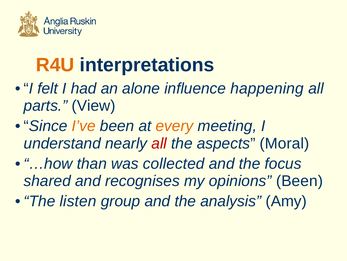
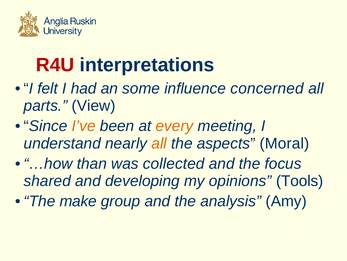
R4U colour: orange -> red
alone: alone -> some
happening: happening -> concerned
all at (159, 143) colour: red -> orange
recognises: recognises -> developing
opinions Been: Been -> Tools
listen: listen -> make
